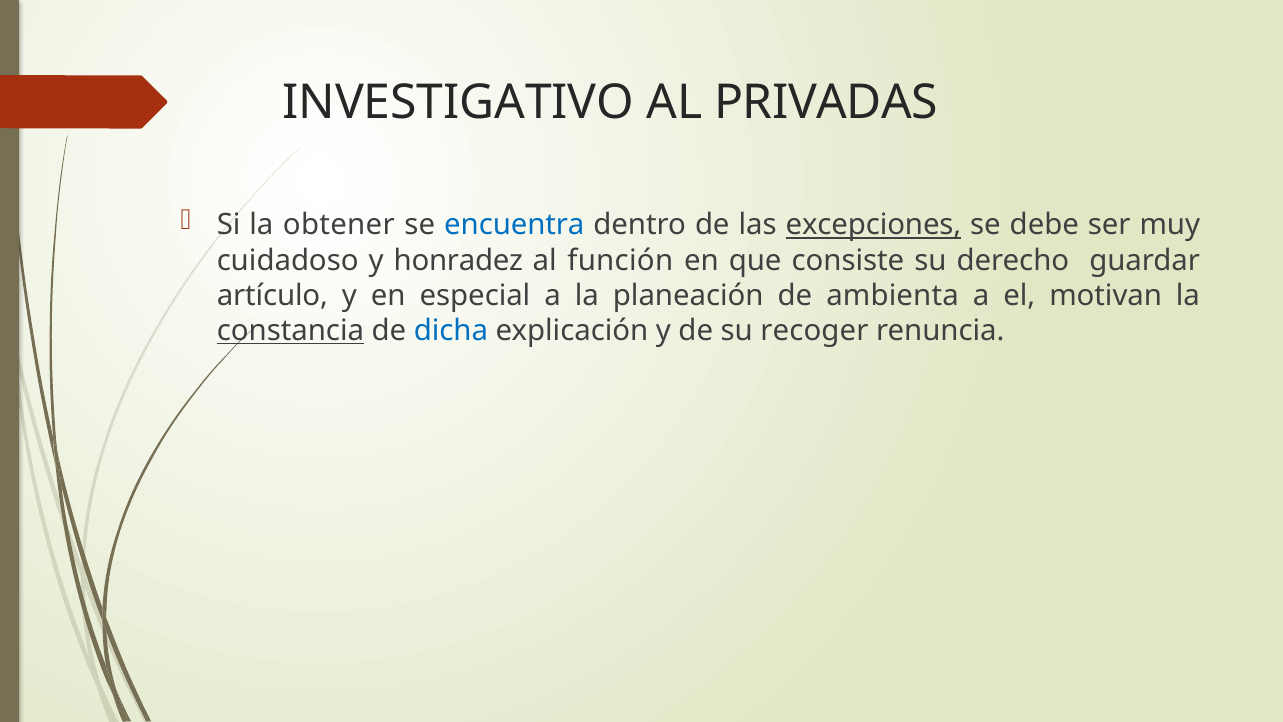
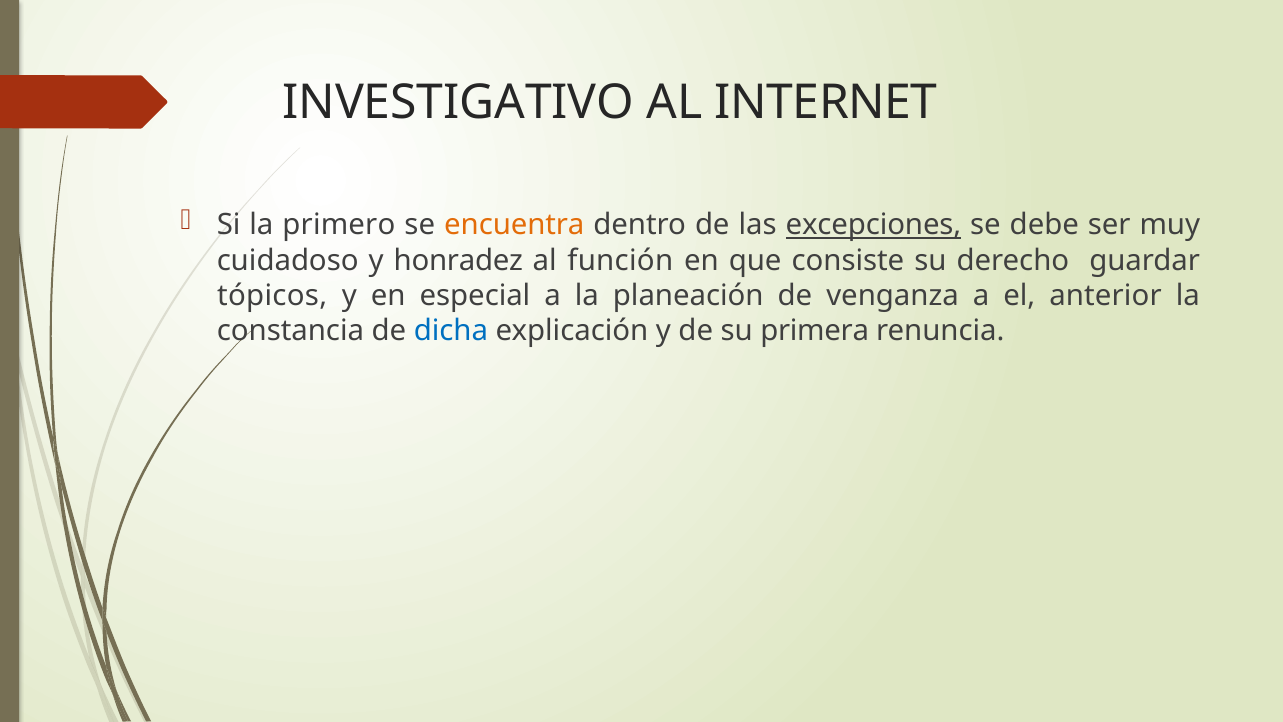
PRIVADAS: PRIVADAS -> INTERNET
obtener: obtener -> primero
encuentra colour: blue -> orange
artículo: artículo -> tópicos
ambienta: ambienta -> venganza
motivan: motivan -> anterior
constancia underline: present -> none
recoger: recoger -> primera
